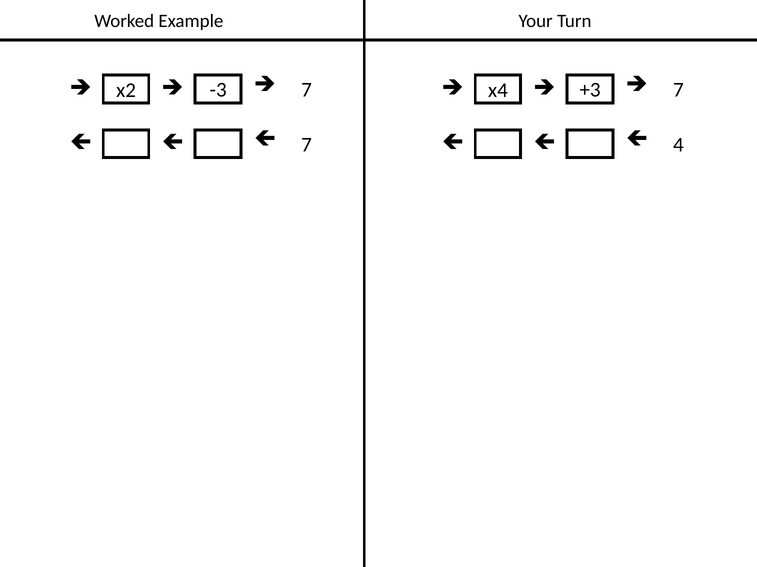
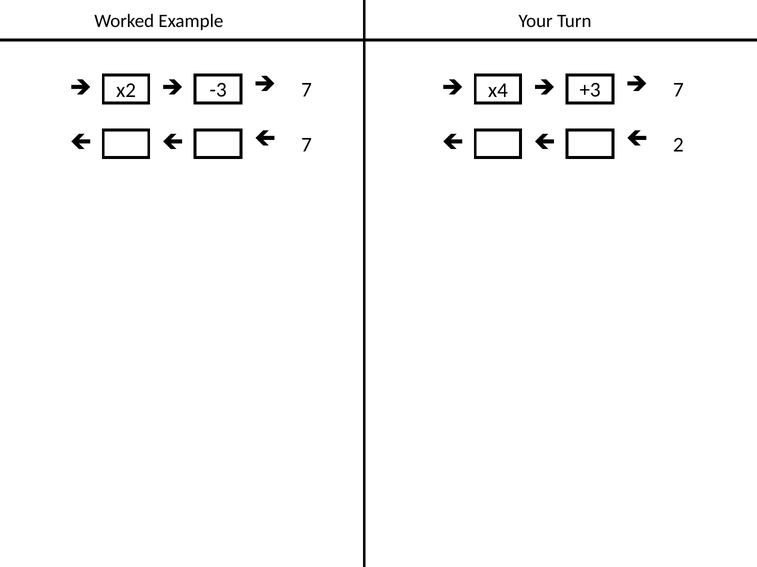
4: 4 -> 2
